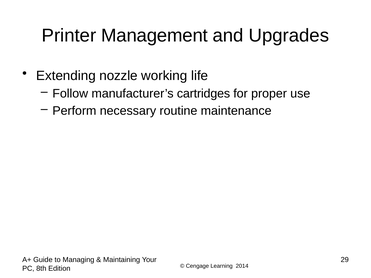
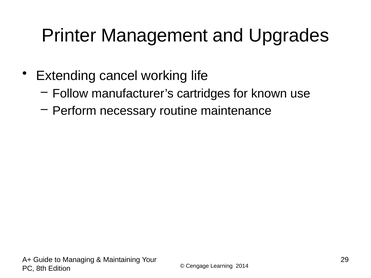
nozzle: nozzle -> cancel
proper: proper -> known
